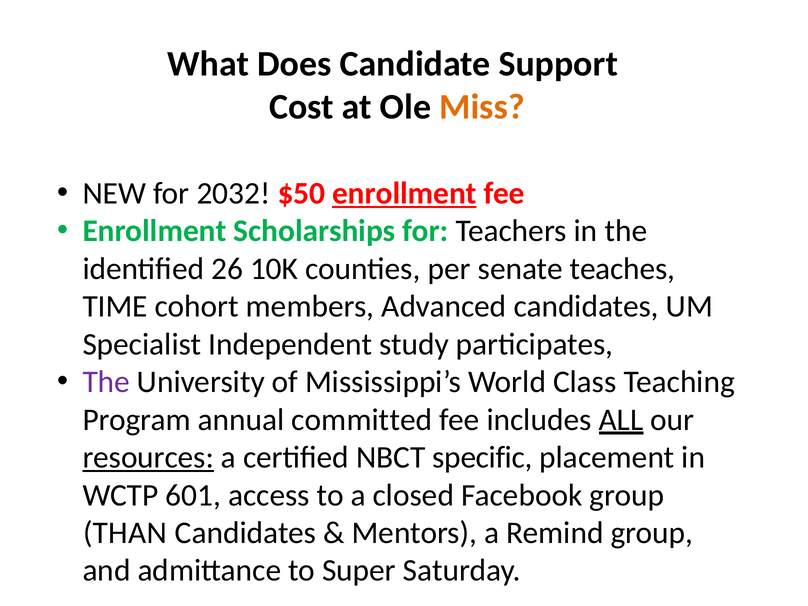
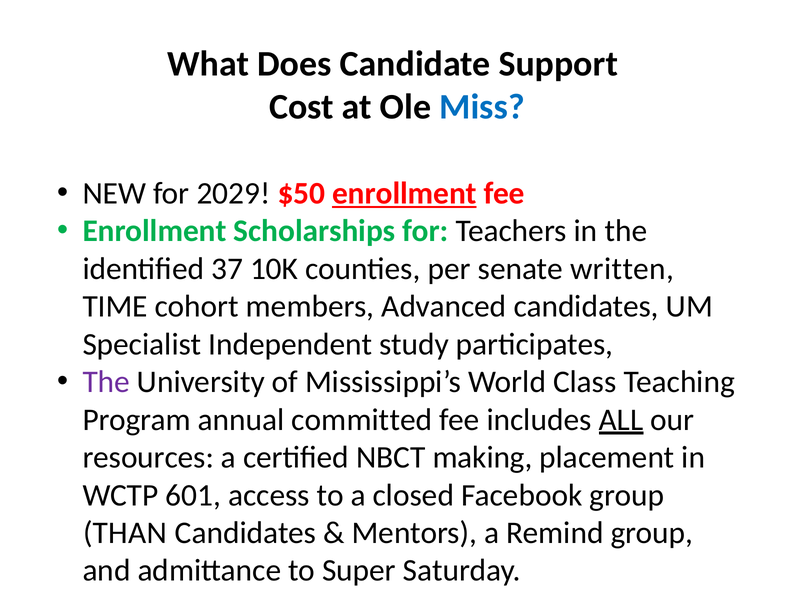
Miss colour: orange -> blue
2032: 2032 -> 2029
26: 26 -> 37
teaches: teaches -> written
resources underline: present -> none
specific: specific -> making
